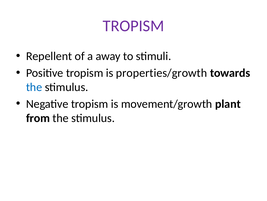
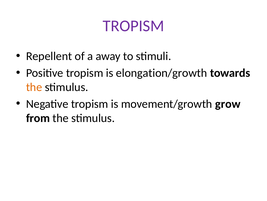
properties/growth: properties/growth -> elongation/growth
the at (34, 87) colour: blue -> orange
plant: plant -> grow
